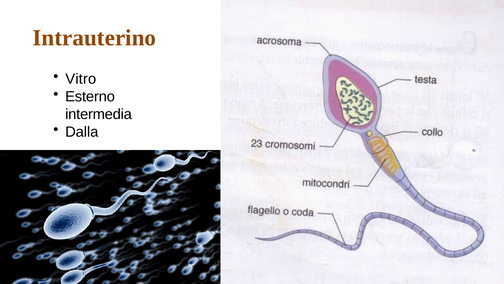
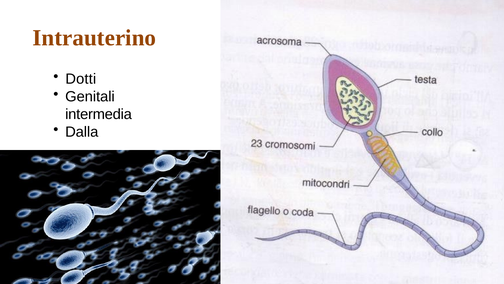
Vitro: Vitro -> Dotti
Esterno: Esterno -> Genitali
